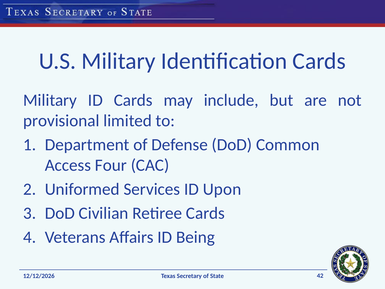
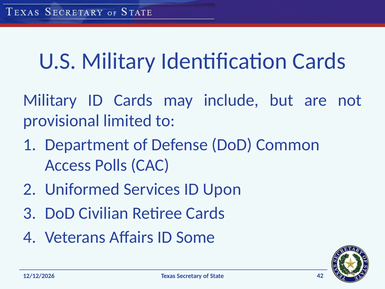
Four: Four -> Polls
Being: Being -> Some
